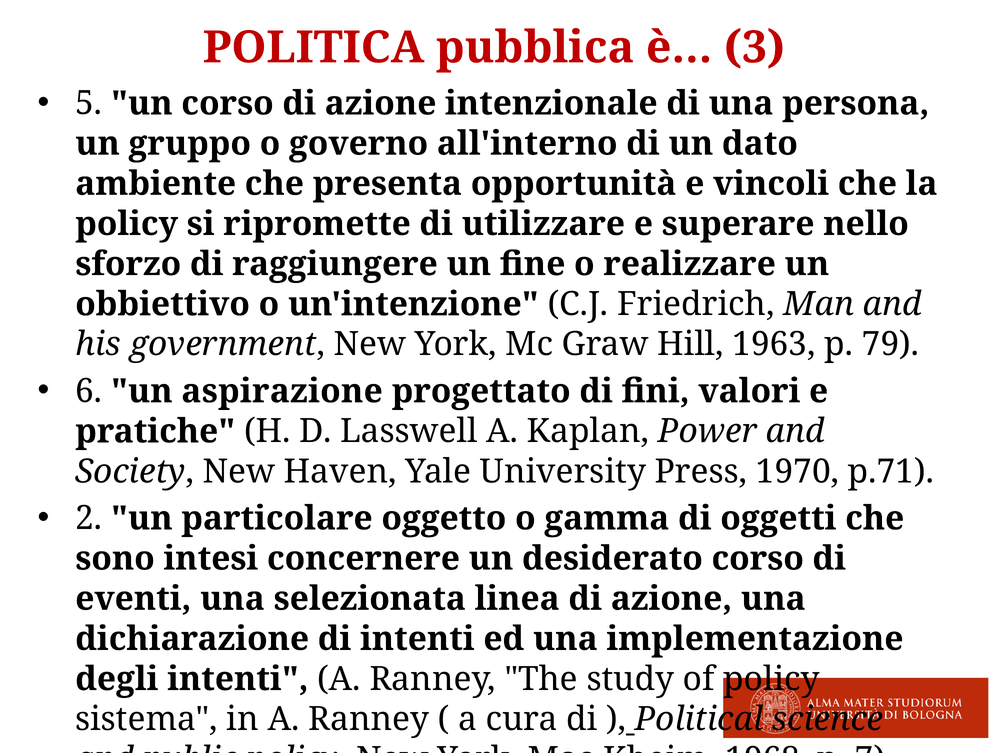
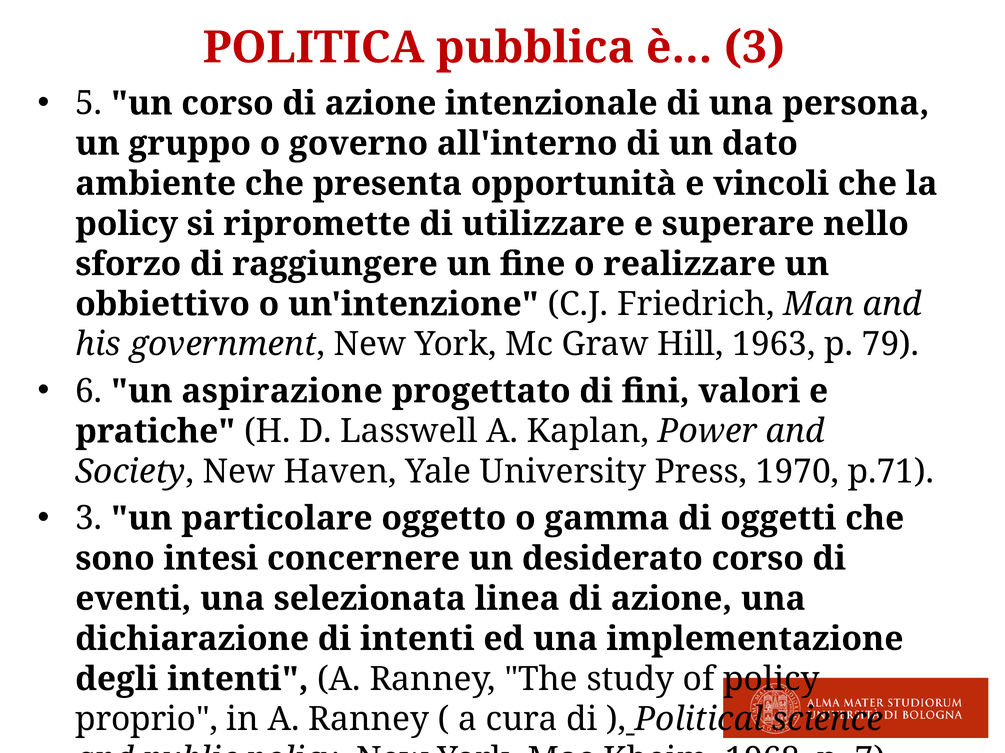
2 at (89, 519): 2 -> 3
sistema: sistema -> proprio
